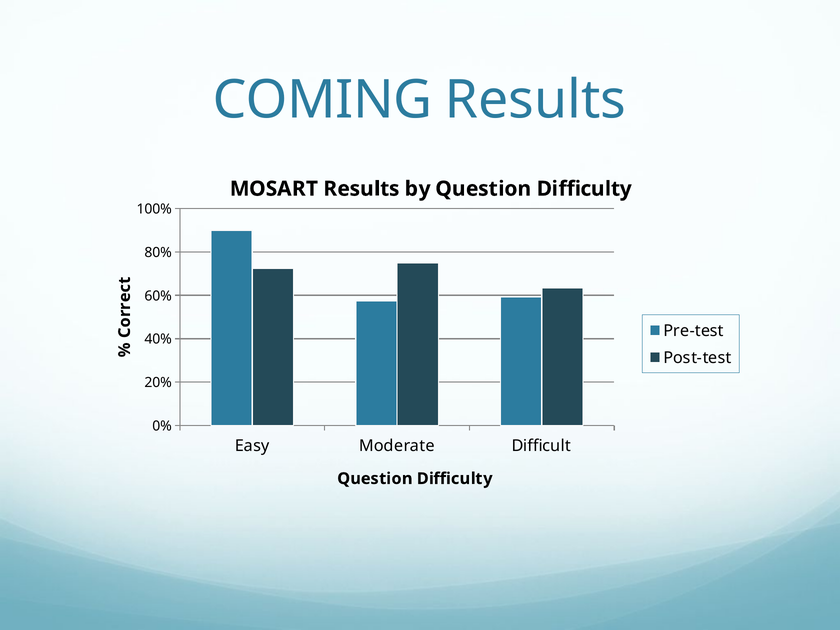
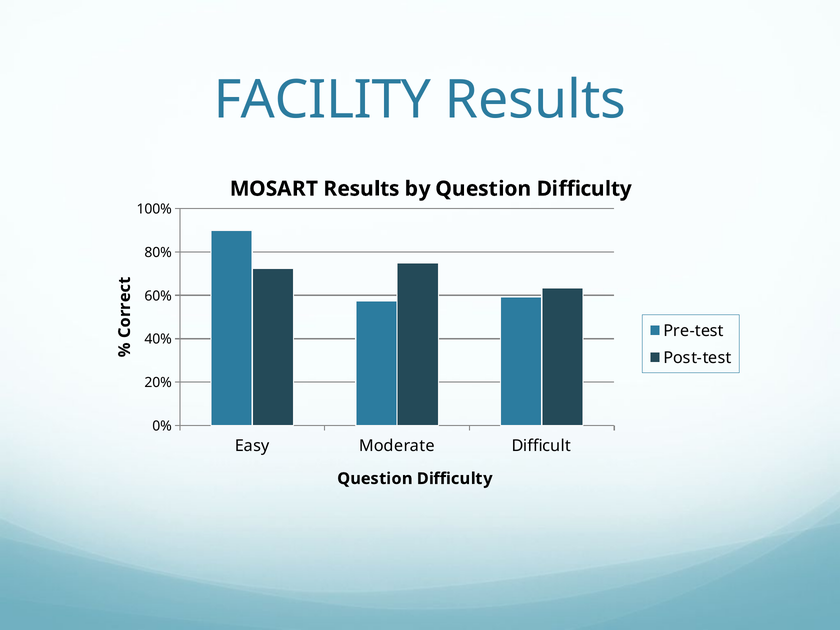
COMING: COMING -> FACILITY
